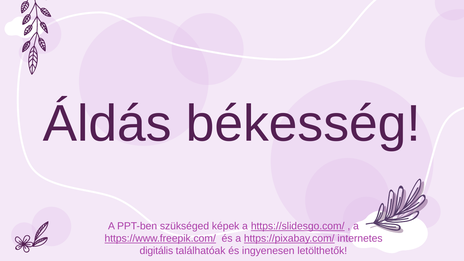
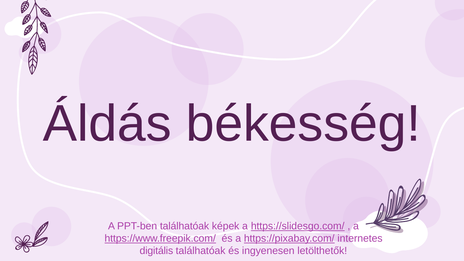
PPT-ben szükséged: szükséged -> találhatóak
